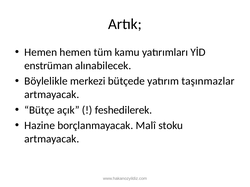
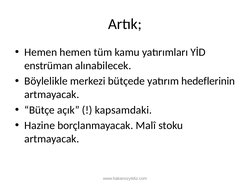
taşınmazlar: taşınmazlar -> hedeflerinin
feshedilerek: feshedilerek -> kapsamdaki
